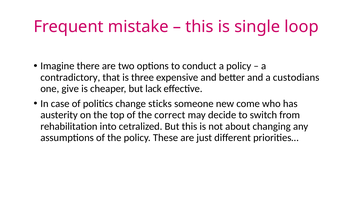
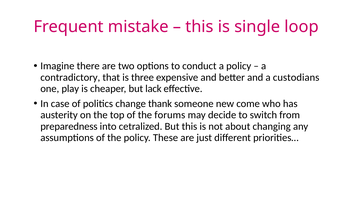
give: give -> play
sticks: sticks -> thank
correct: correct -> forums
rehabilitation: rehabilitation -> preparedness
